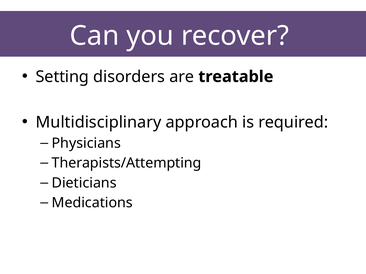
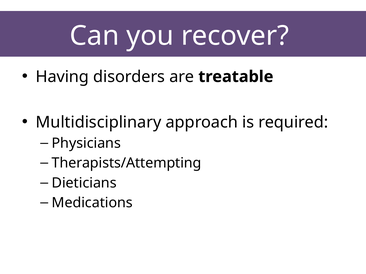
Setting: Setting -> Having
